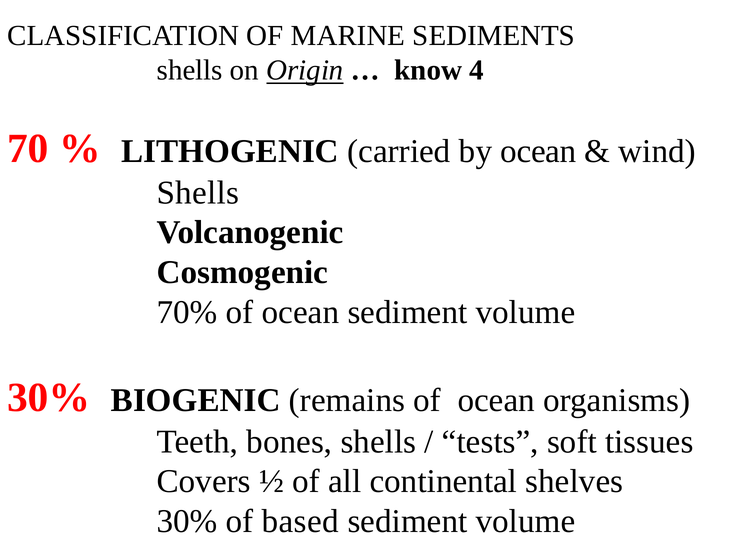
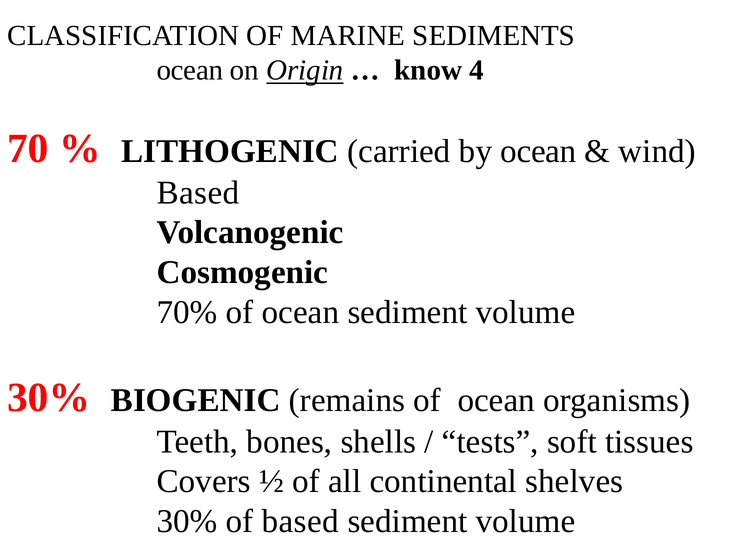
shells at (190, 70): shells -> ocean
Shells at (198, 193): Shells -> Based
